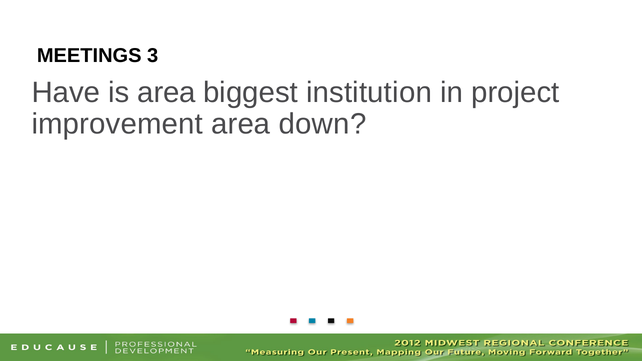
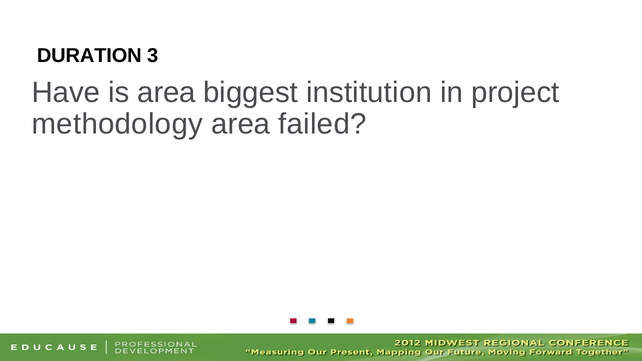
MEETINGS: MEETINGS -> DURATION
improvement: improvement -> methodology
down: down -> failed
